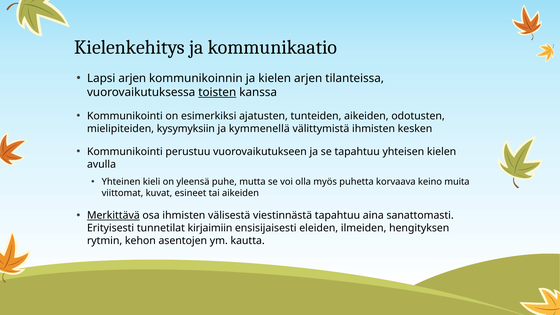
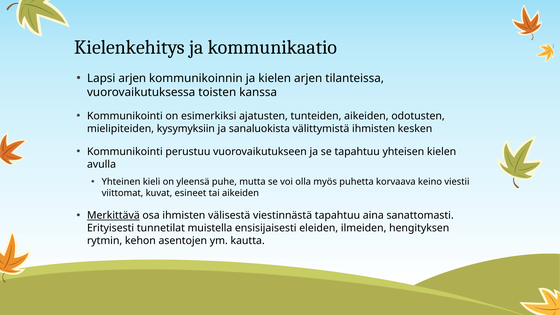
toisten underline: present -> none
kymmenellä: kymmenellä -> sanaluokista
muita: muita -> viestii
kirjaimiin: kirjaimiin -> muistella
